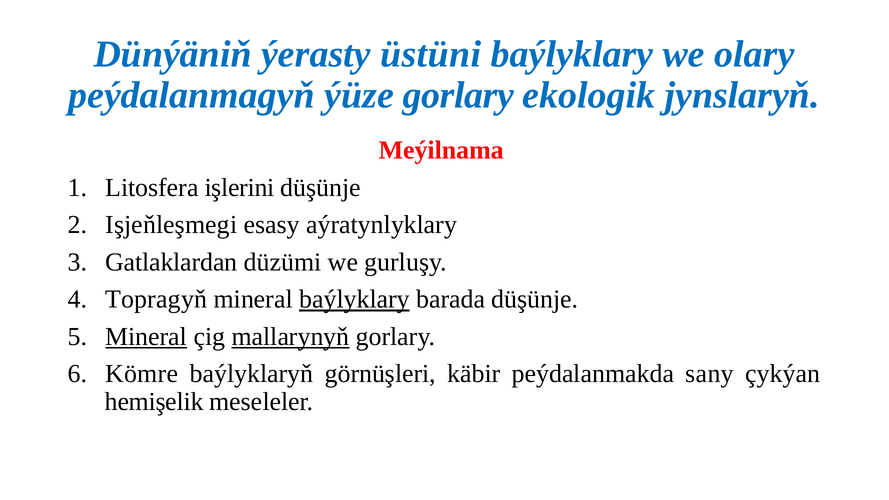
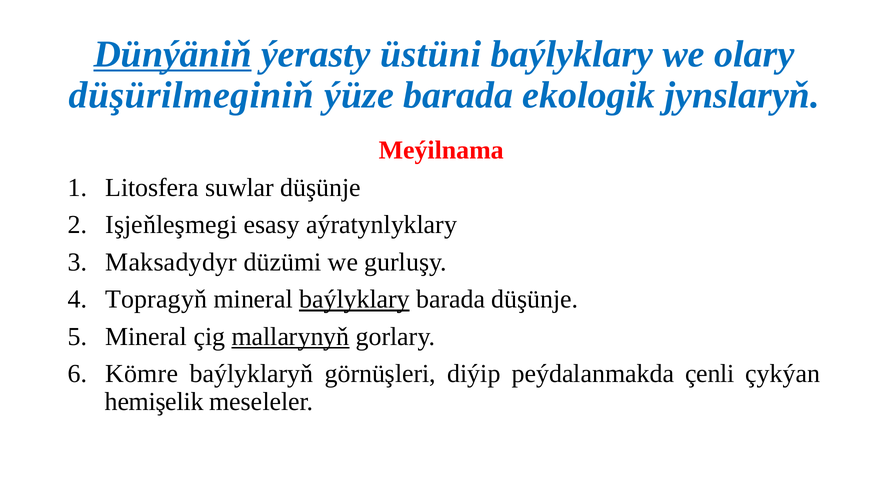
Dünýäniň underline: none -> present
peýdalanmagyň: peýdalanmagyň -> düşürilmeginiň
ýüze gorlary: gorlary -> barada
işlerini: işlerini -> suwlar
Gatlaklardan: Gatlaklardan -> Maksadydyr
Mineral at (146, 337) underline: present -> none
käbir: käbir -> diýip
sany: sany -> çenli
